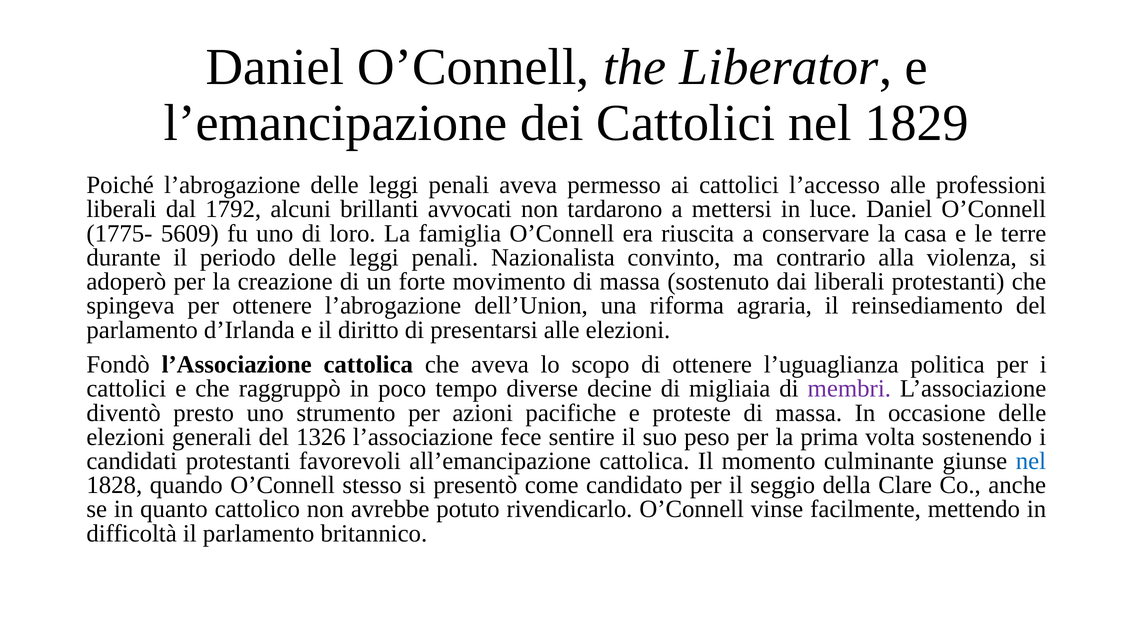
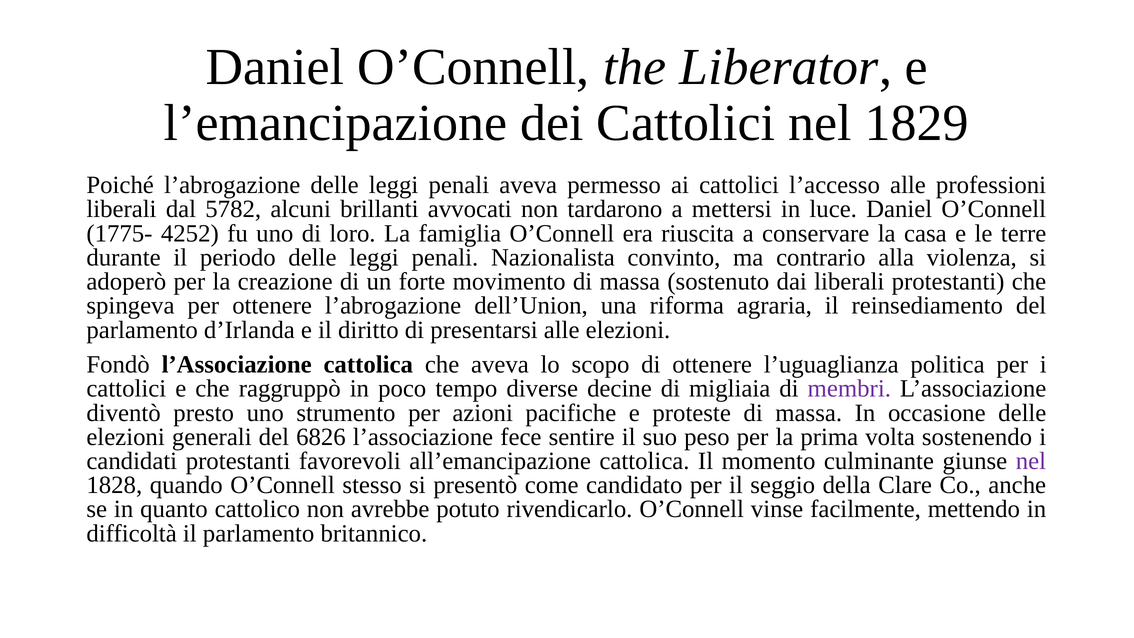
1792: 1792 -> 5782
5609: 5609 -> 4252
1326: 1326 -> 6826
nel at (1031, 461) colour: blue -> purple
